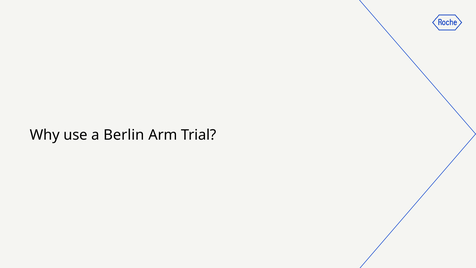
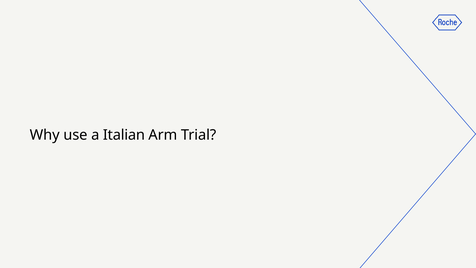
Berlin: Berlin -> Italian
